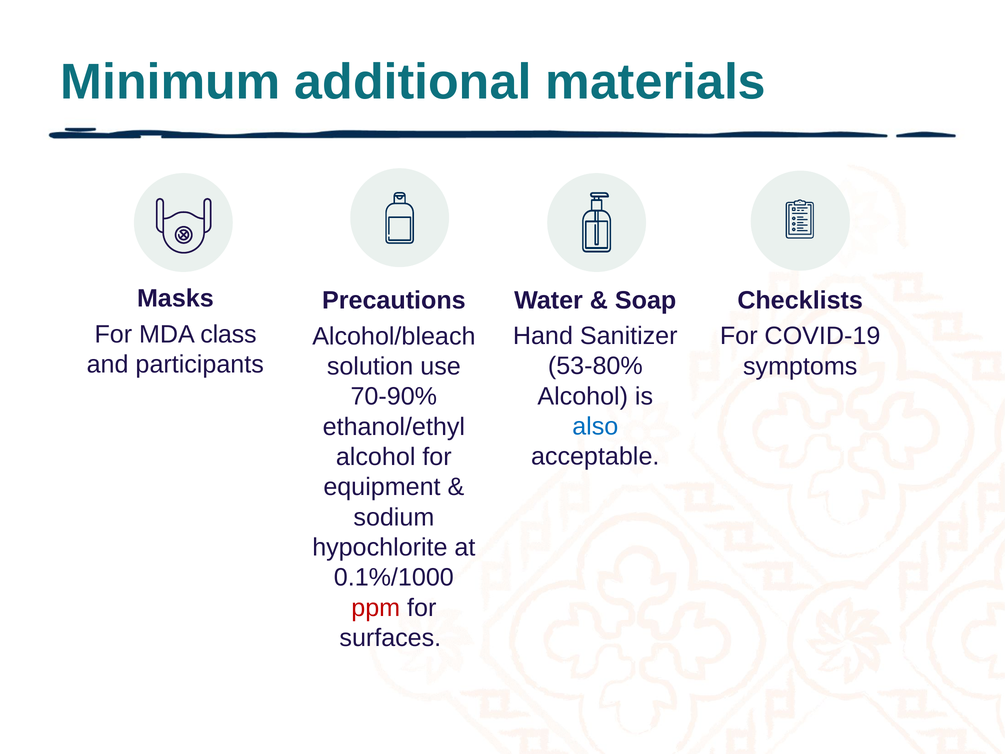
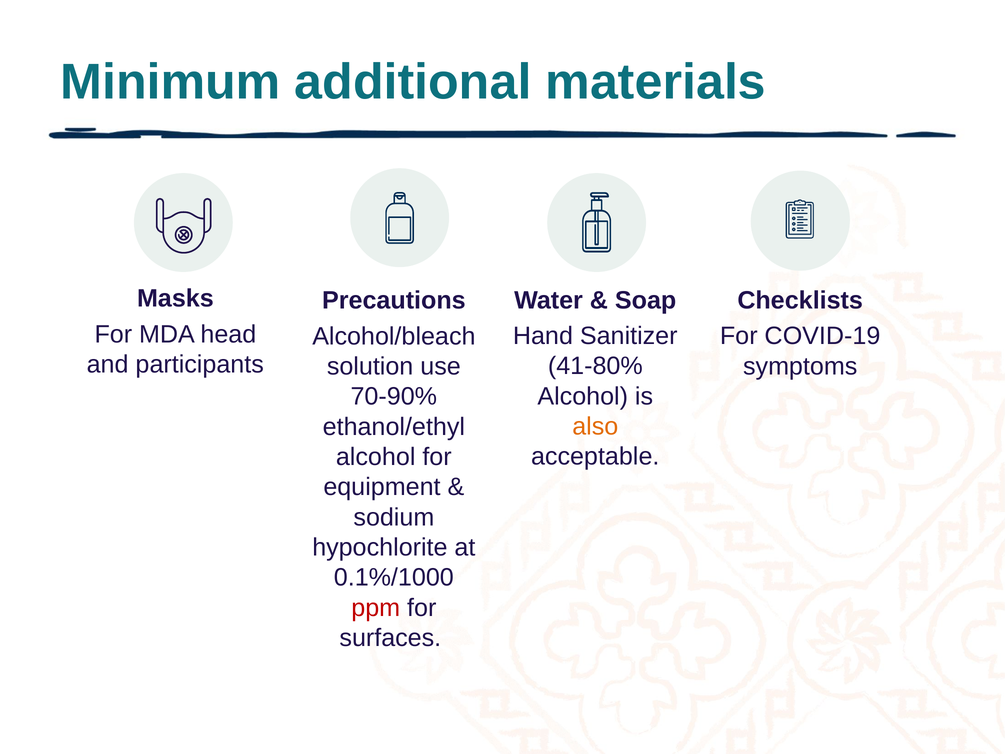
class: class -> head
53-80%: 53-80% -> 41-80%
also colour: blue -> orange
